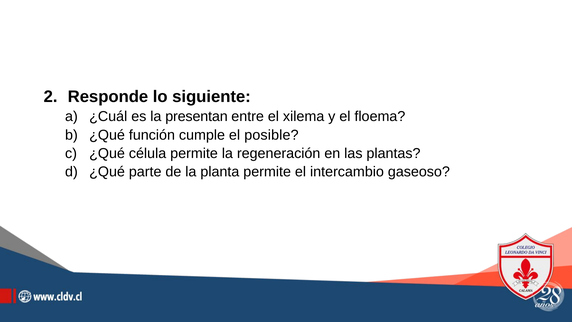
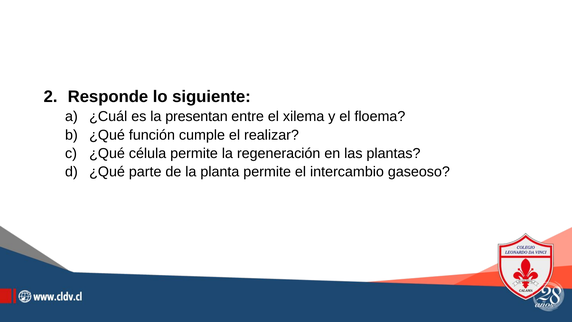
posible: posible -> realizar
